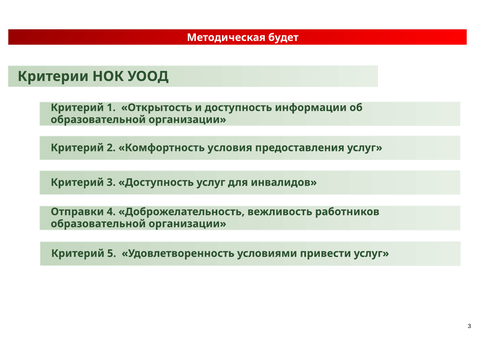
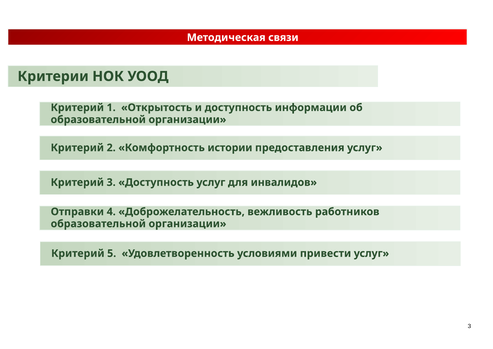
будет: будет -> связи
условия: условия -> истории
